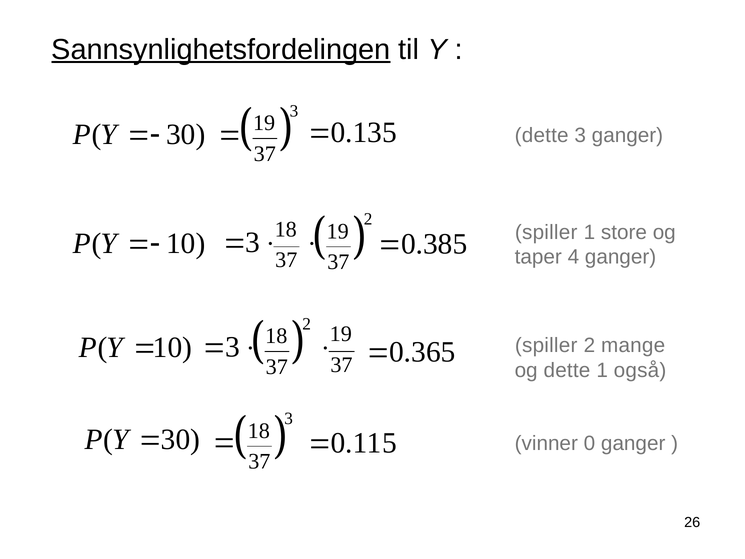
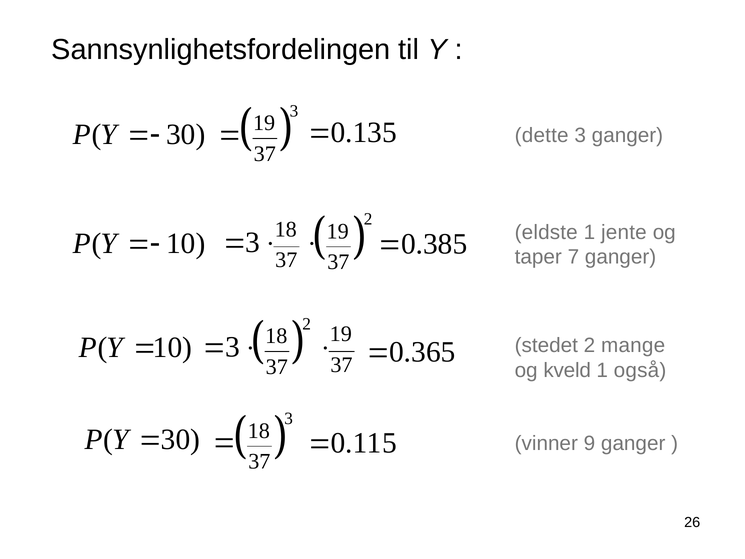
Sannsynlighetsfordelingen underline: present -> none
spiller at (546, 232): spiller -> eldste
store: store -> jente
4: 4 -> 7
spiller at (546, 345): spiller -> stedet
og dette: dette -> kveld
0: 0 -> 9
